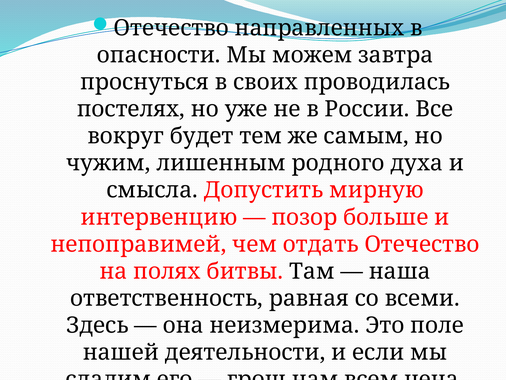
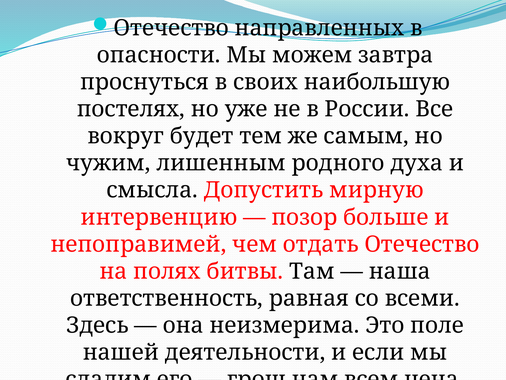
проводилась: проводилась -> наибольшую
